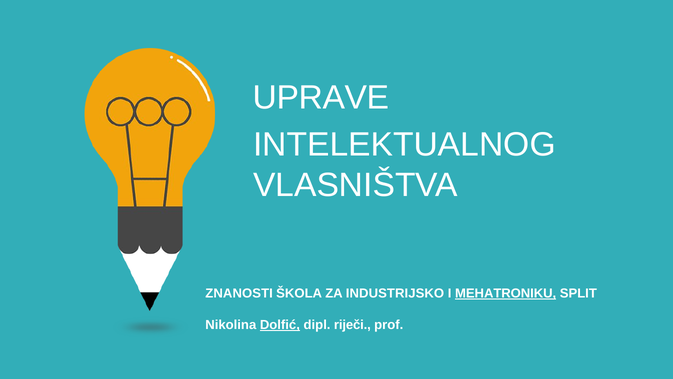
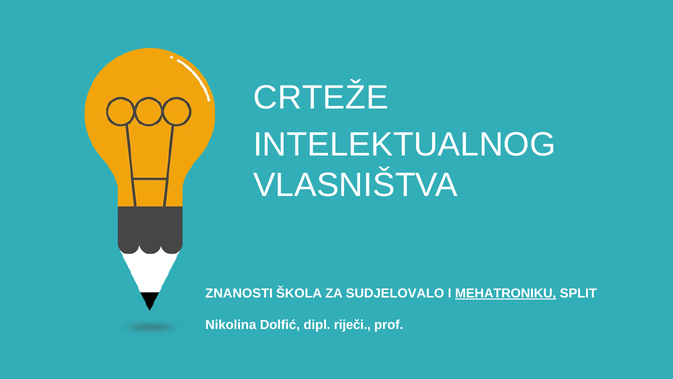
UPRAVE: UPRAVE -> CRTEŽE
INDUSTRIJSKO: INDUSTRIJSKO -> SUDJELOVALO
Dolfić underline: present -> none
